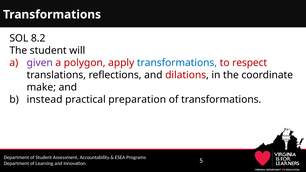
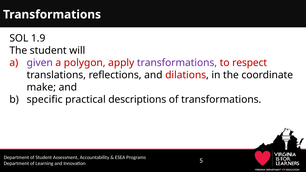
8.2: 8.2 -> 1.9
transformations at (177, 63) colour: blue -> purple
instead: instead -> specific
preparation: preparation -> descriptions
